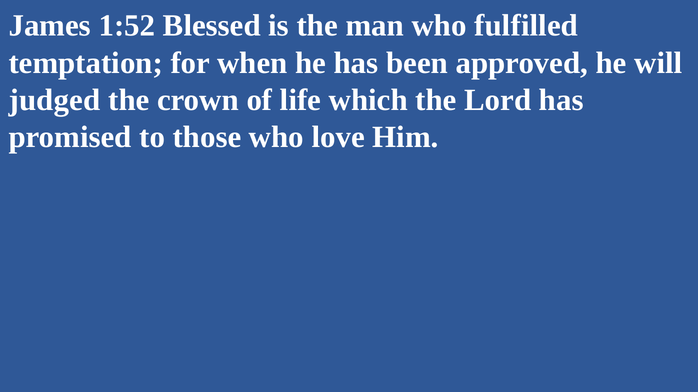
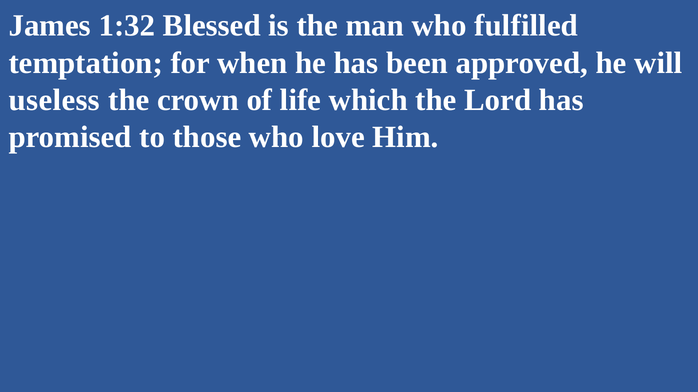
1:52: 1:52 -> 1:32
judged: judged -> useless
